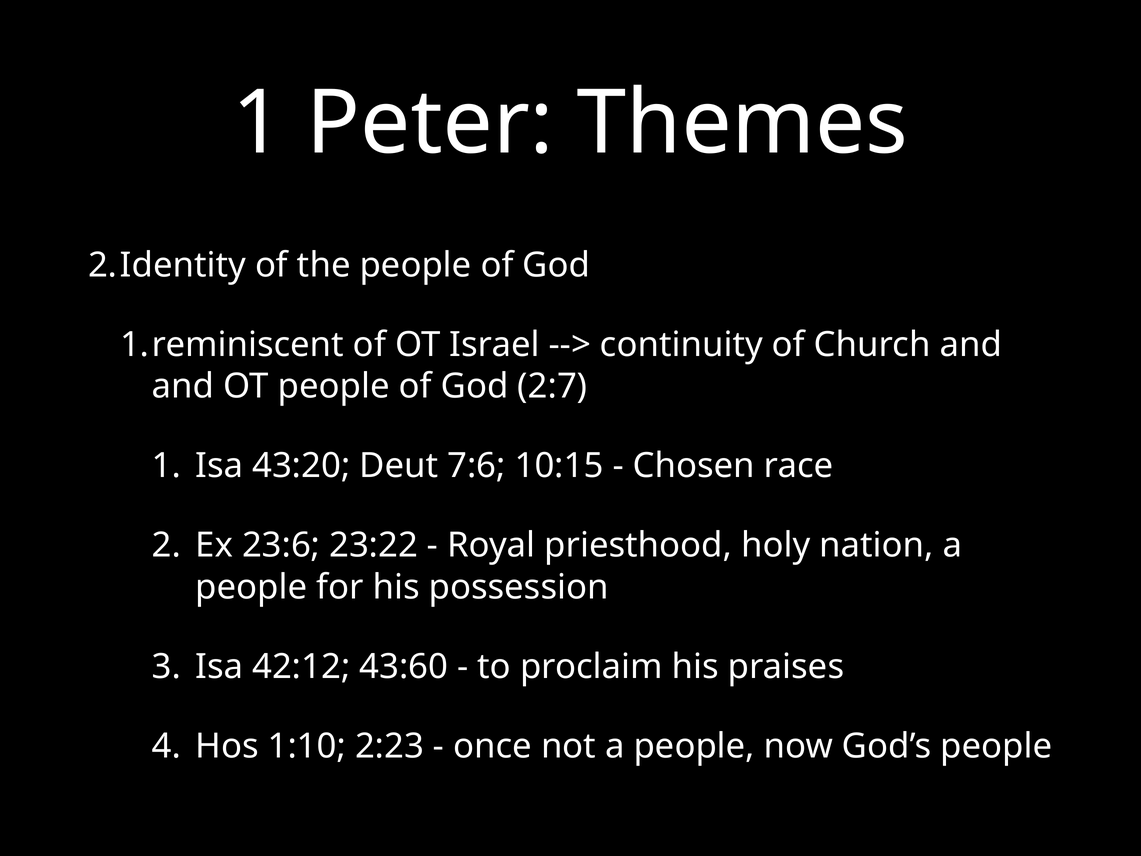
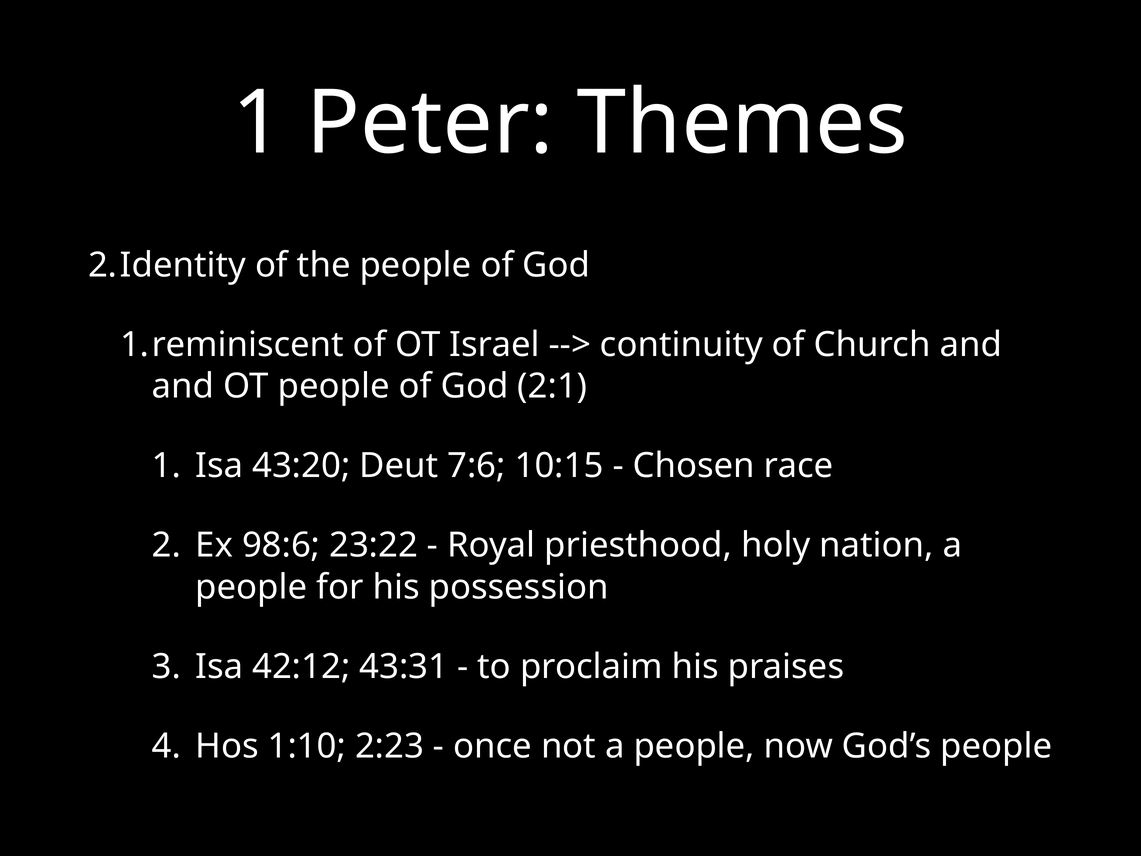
2:7: 2:7 -> 2:1
23:6: 23:6 -> 98:6
43:60: 43:60 -> 43:31
